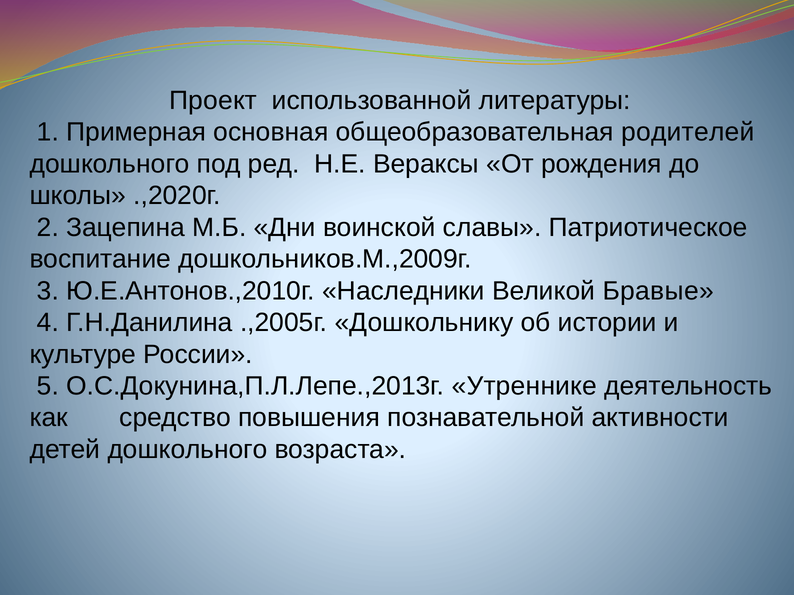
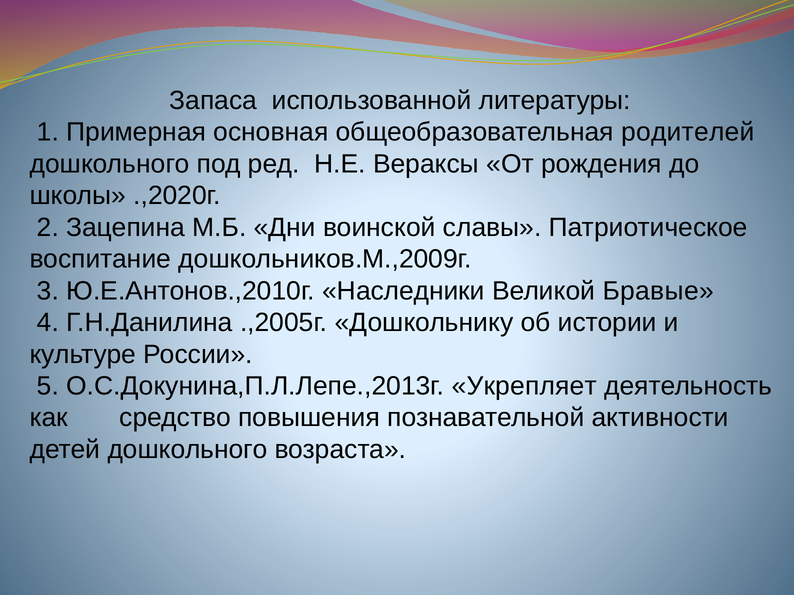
Проект: Проект -> Запаса
Утреннике: Утреннике -> Укрепляет
